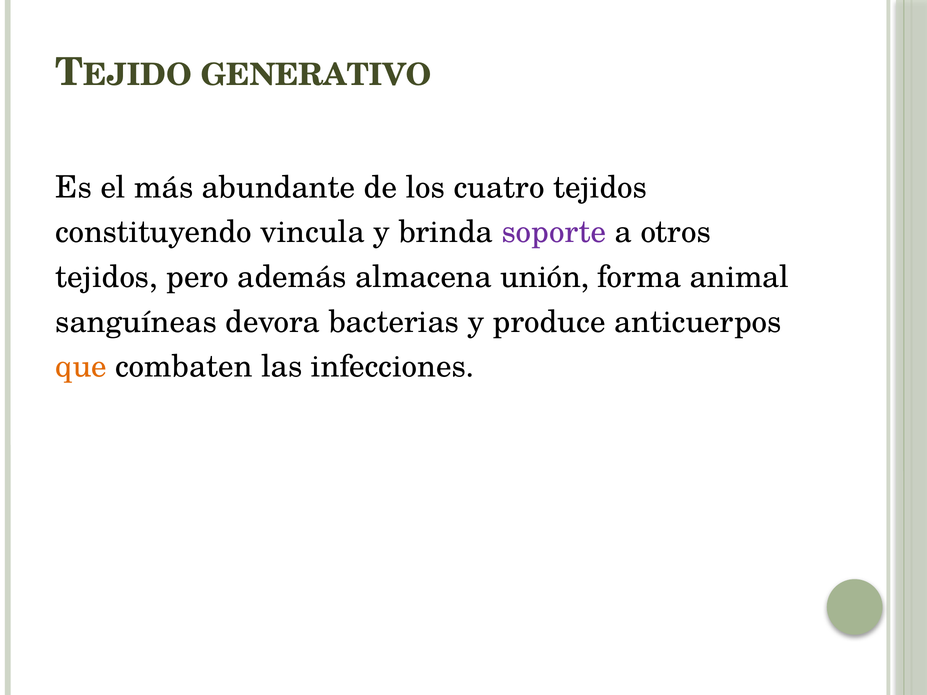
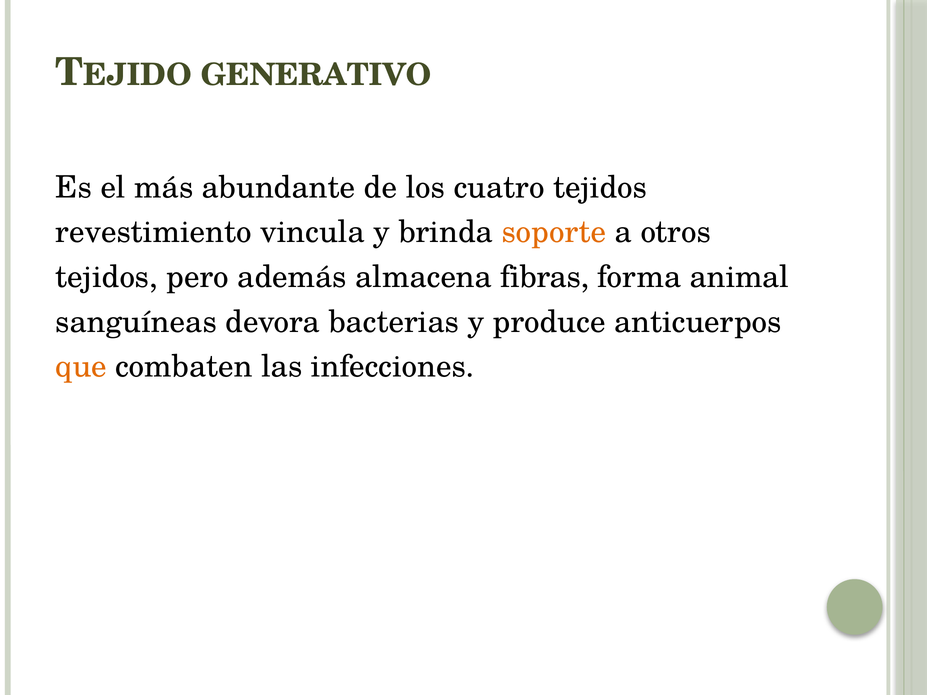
constituyendo: constituyendo -> revestimiento
soporte colour: purple -> orange
unión: unión -> fibras
